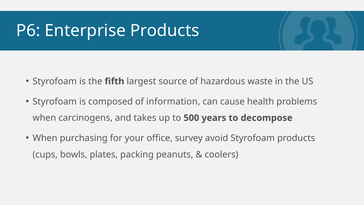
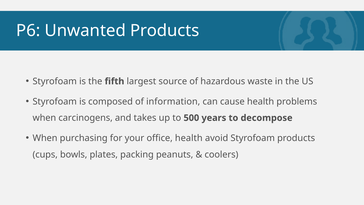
Enterprise: Enterprise -> Unwanted
office survey: survey -> health
